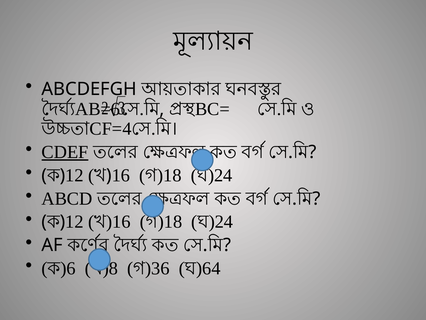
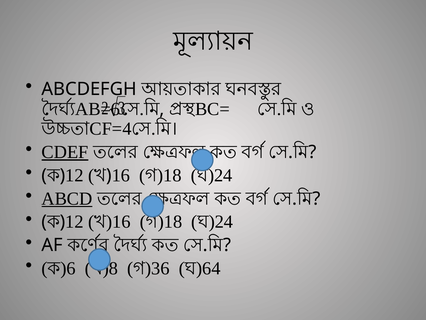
ABCD underline: none -> present
